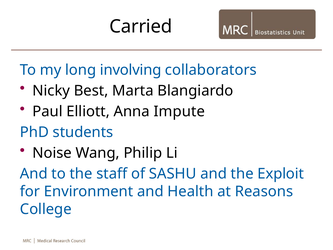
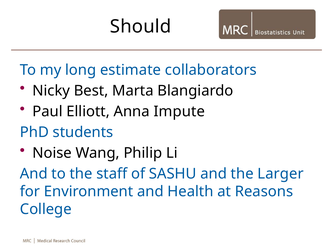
Carried: Carried -> Should
involving: involving -> estimate
Exploit: Exploit -> Larger
